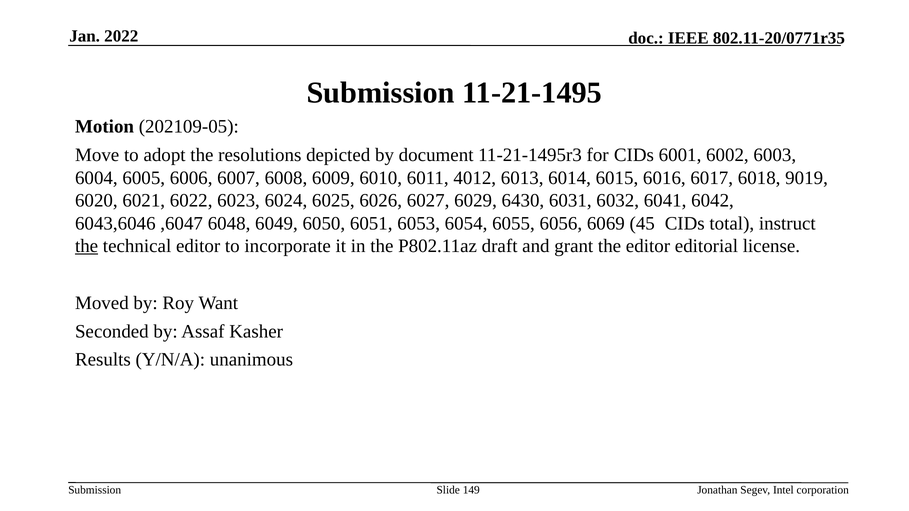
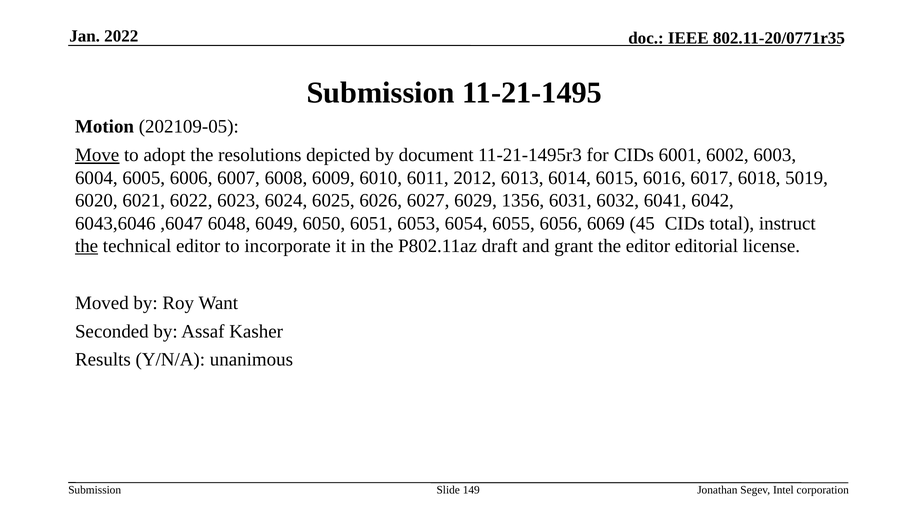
Move underline: none -> present
4012: 4012 -> 2012
9019: 9019 -> 5019
6430: 6430 -> 1356
